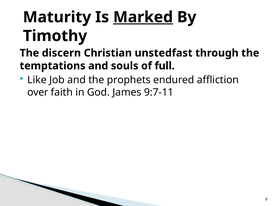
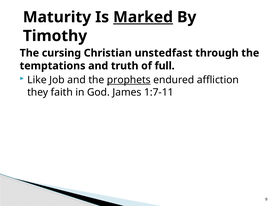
discern: discern -> cursing
souls: souls -> truth
prophets underline: none -> present
over: over -> they
9:7-11: 9:7-11 -> 1:7-11
